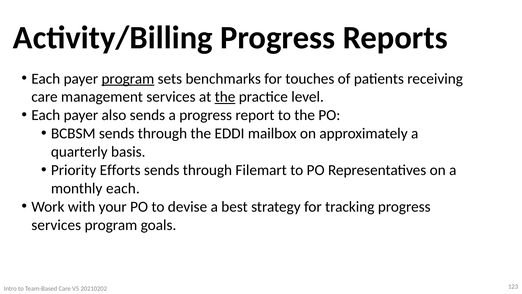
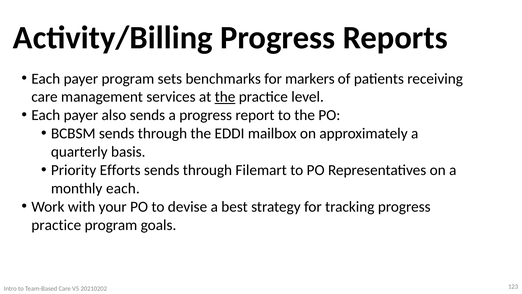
program at (128, 79) underline: present -> none
touches: touches -> markers
services at (56, 225): services -> practice
